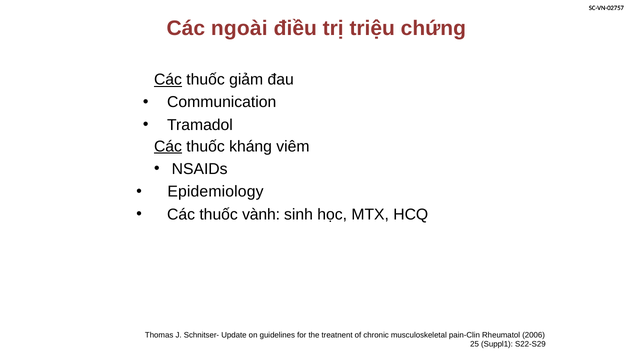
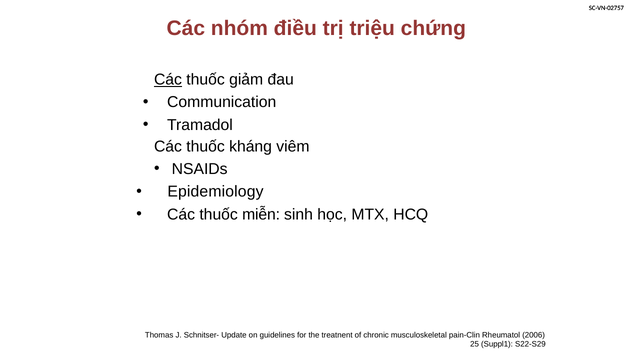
ngoài: ngoài -> nhóm
Các at (168, 146) underline: present -> none
vành: vành -> miễn
